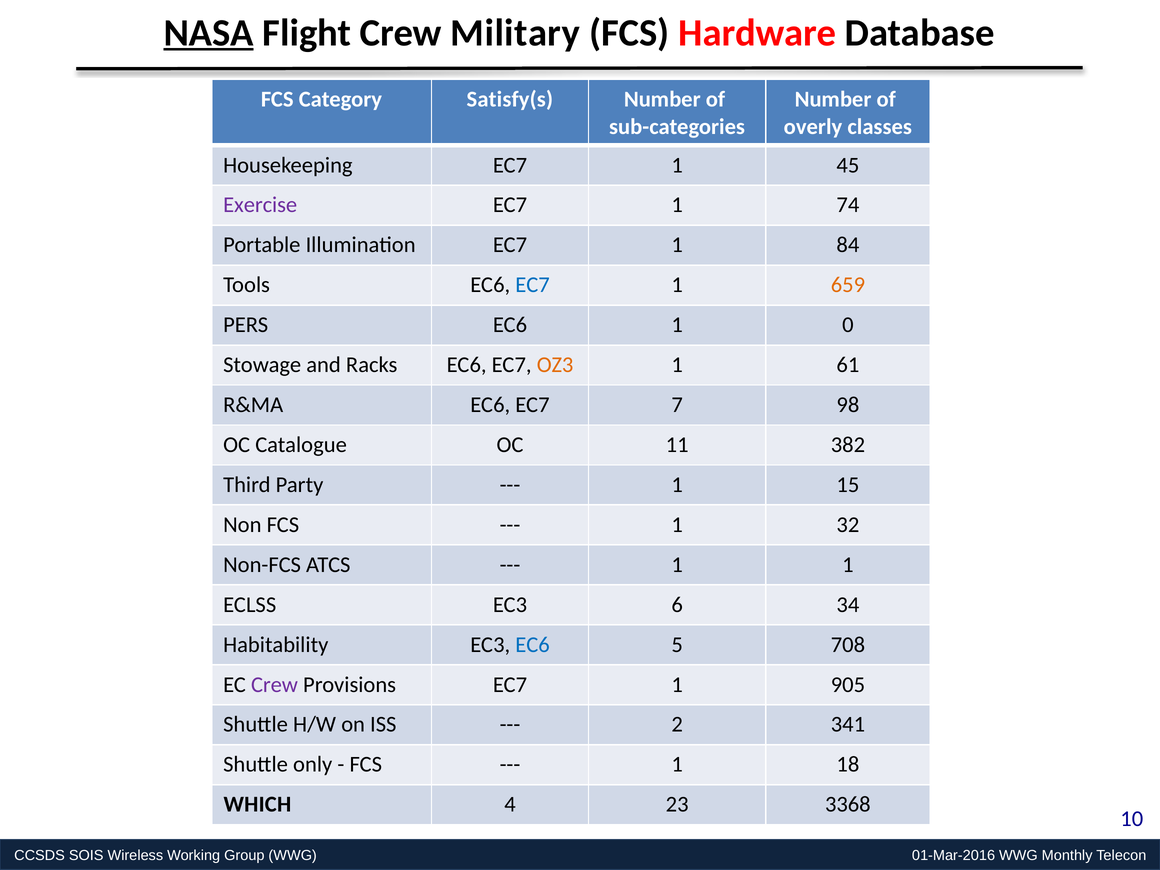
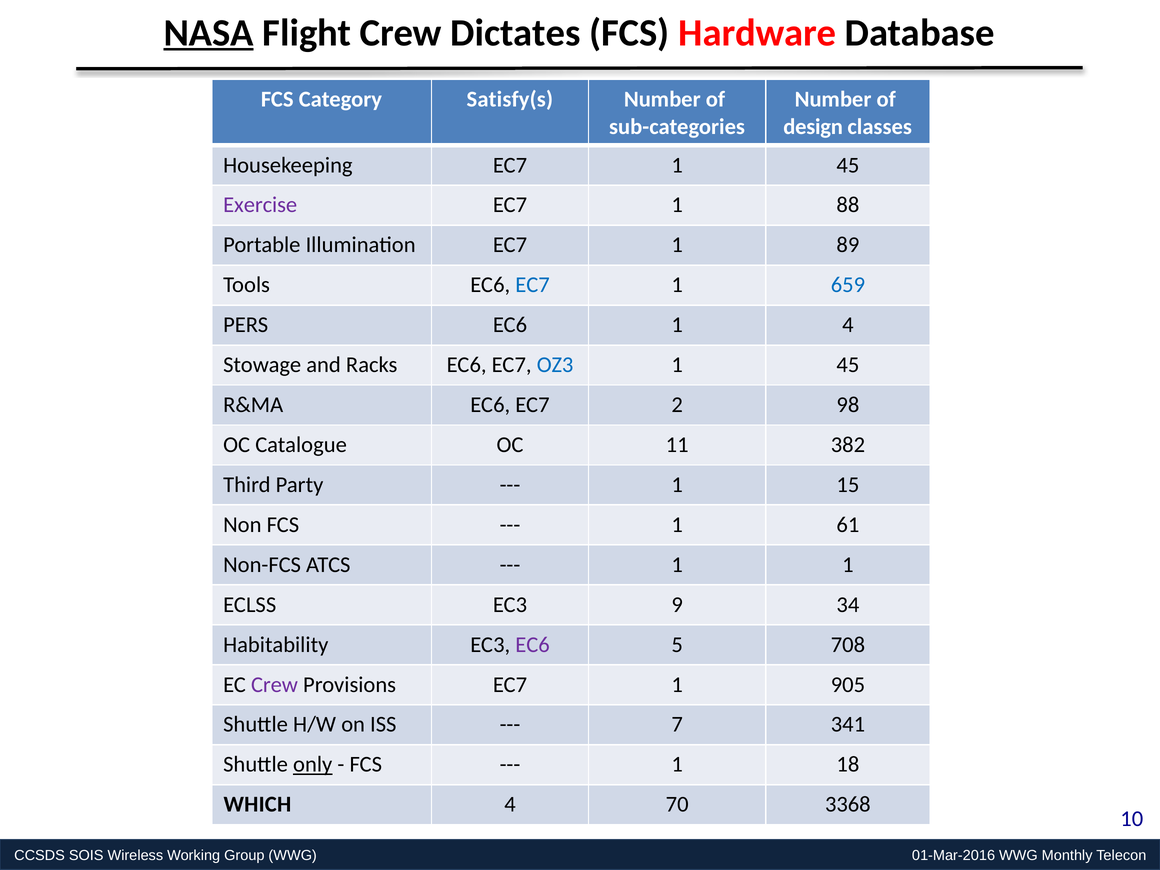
Military: Military -> Dictates
overly: overly -> design
74: 74 -> 88
84: 84 -> 89
659 colour: orange -> blue
1 0: 0 -> 4
OZ3 colour: orange -> blue
61 at (848, 365): 61 -> 45
7: 7 -> 2
32: 32 -> 61
6: 6 -> 9
EC6 at (533, 645) colour: blue -> purple
2: 2 -> 7
only underline: none -> present
23: 23 -> 70
